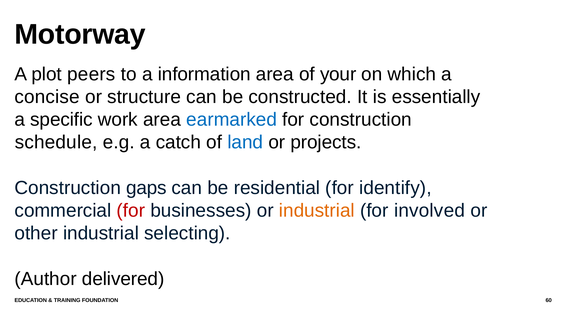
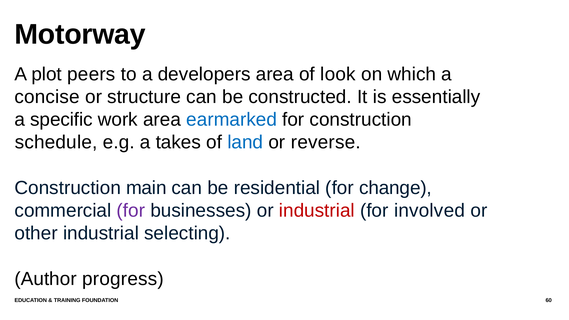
information: information -> developers
your: your -> look
catch: catch -> takes
projects: projects -> reverse
gaps: gaps -> main
identify: identify -> change
for at (131, 211) colour: red -> purple
industrial at (317, 211) colour: orange -> red
delivered: delivered -> progress
